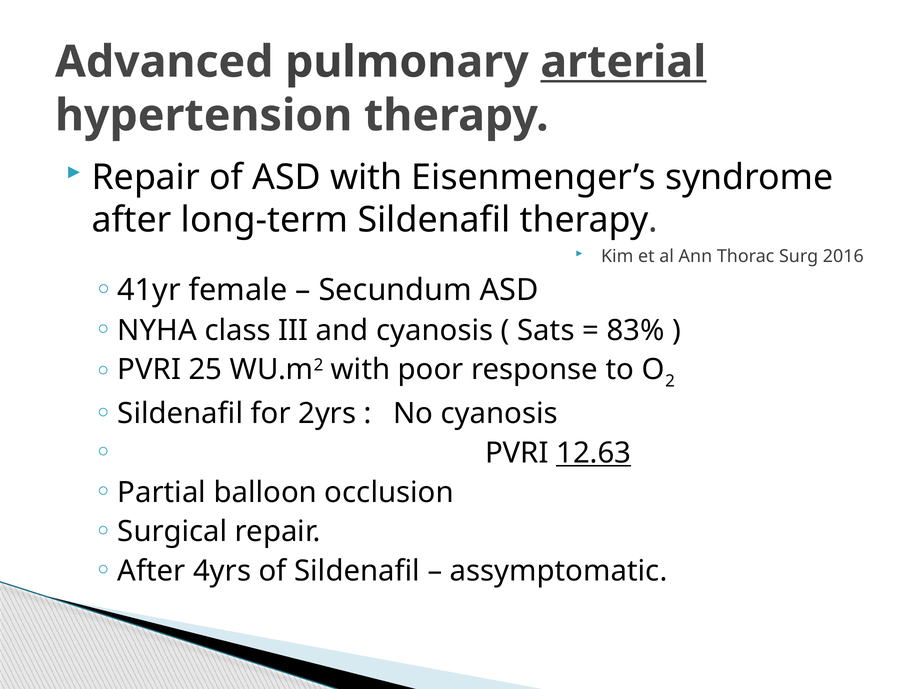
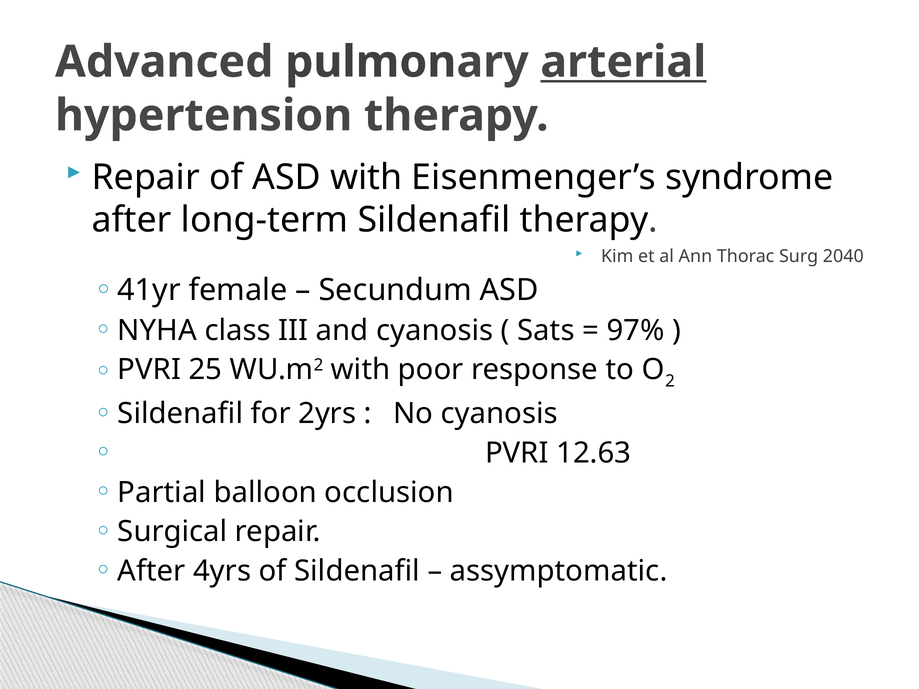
2016: 2016 -> 2040
83%: 83% -> 97%
12.63 underline: present -> none
